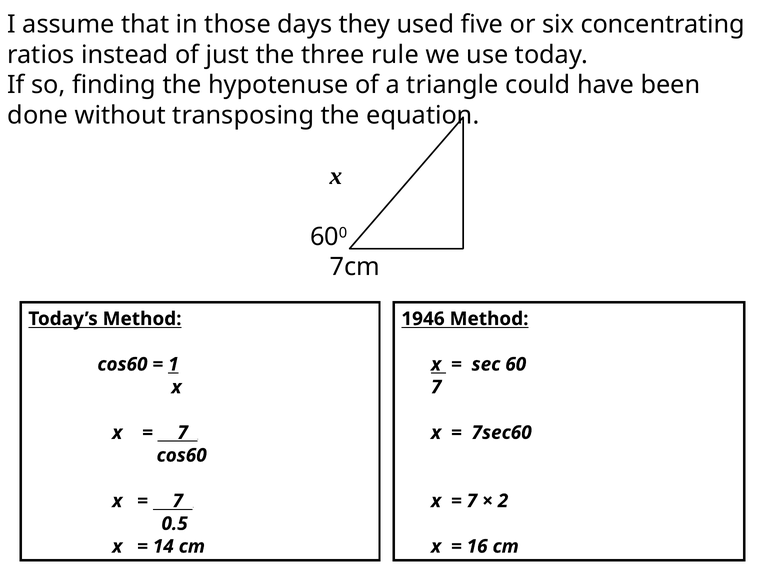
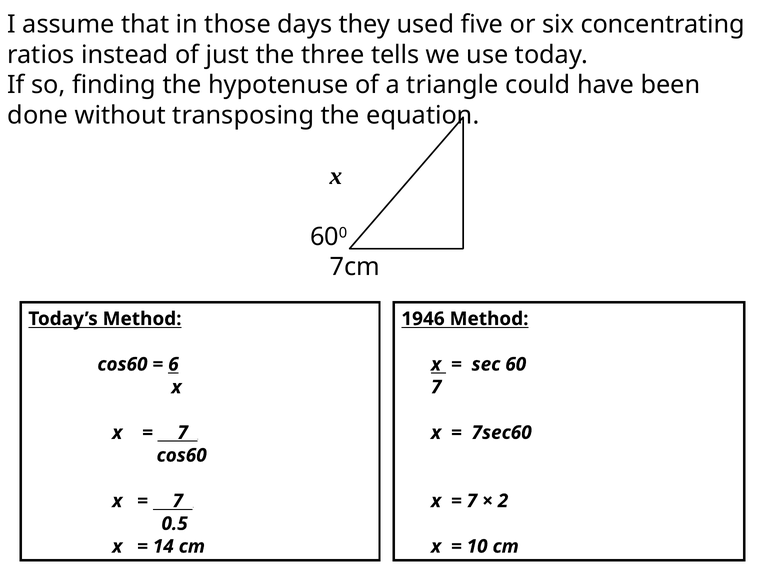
rule: rule -> tells
1: 1 -> 6
16: 16 -> 10
